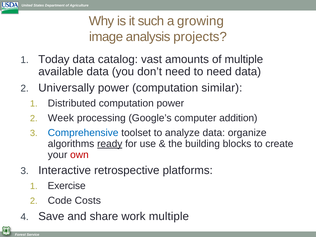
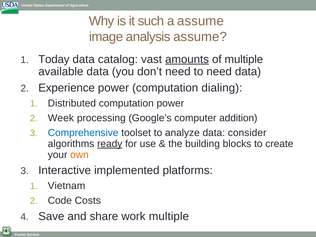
a growing: growing -> assume
analysis projects: projects -> assume
amounts underline: none -> present
Universally: Universally -> Experience
similar: similar -> dialing
organize: organize -> consider
own colour: red -> orange
retrospective: retrospective -> implemented
Exercise: Exercise -> Vietnam
